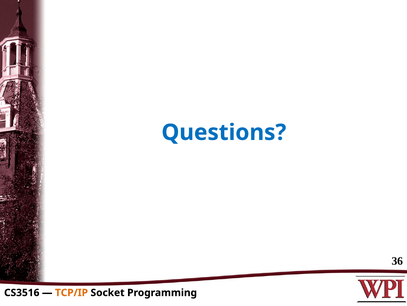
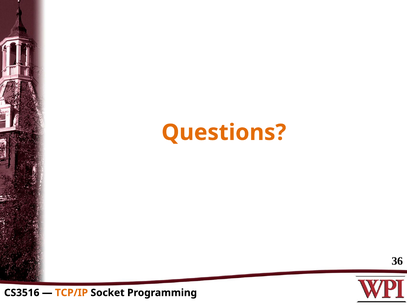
Questions colour: blue -> orange
